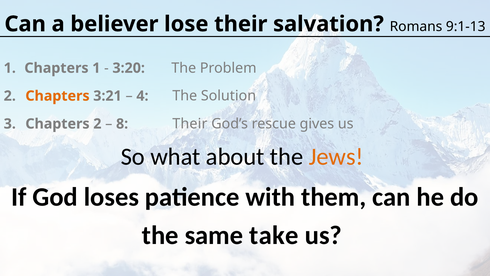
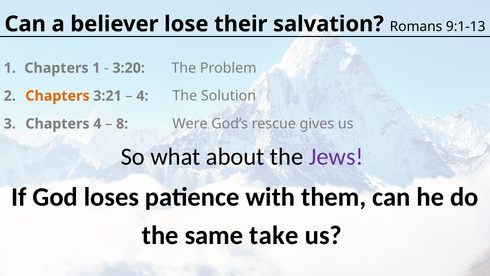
Chapters 2: 2 -> 4
8 Their: Their -> Were
Jews colour: orange -> purple
